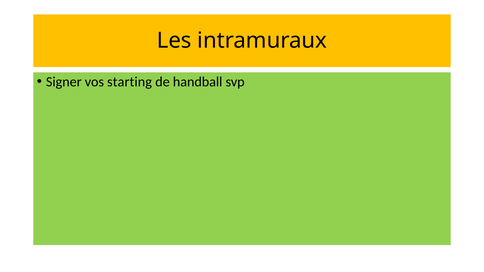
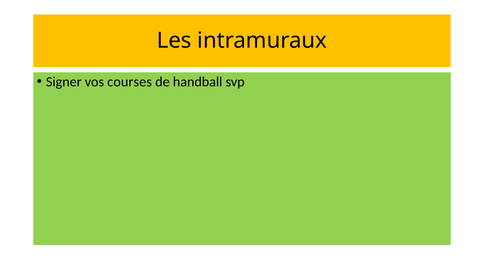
starting: starting -> courses
